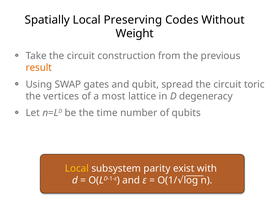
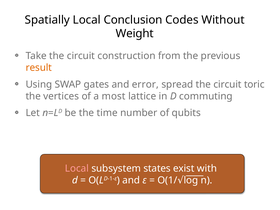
Preserving: Preserving -> Conclusion
qubit: qubit -> error
degeneracy: degeneracy -> commuting
Local at (77, 168) colour: yellow -> pink
parity: parity -> states
